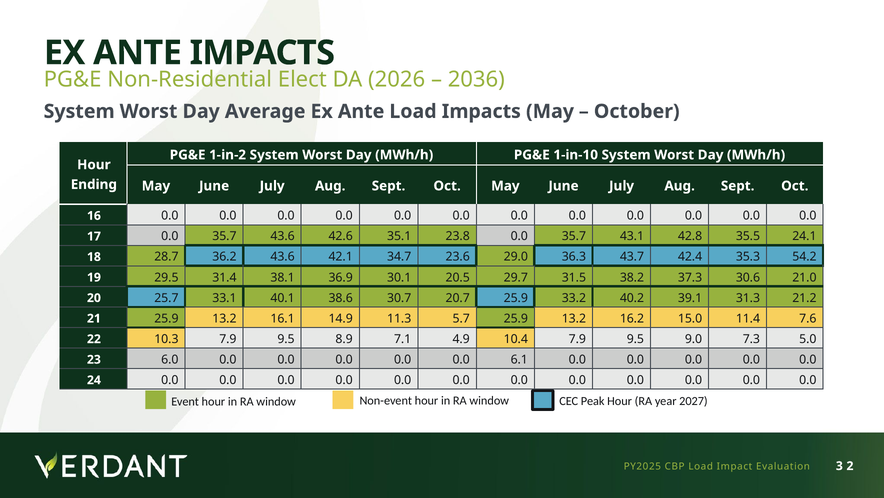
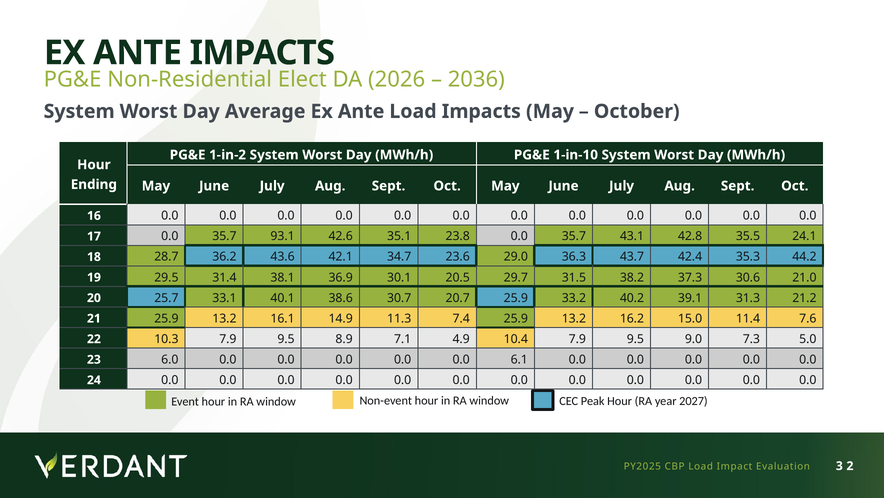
35.7 43.6: 43.6 -> 93.1
54.2: 54.2 -> 44.2
5.7: 5.7 -> 7.4
